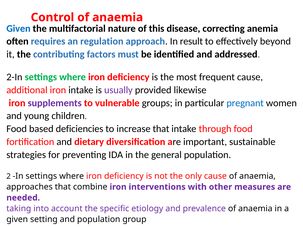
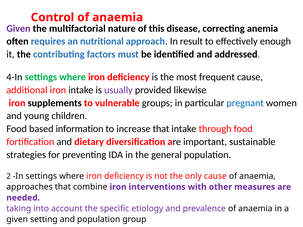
Given at (18, 28) colour: blue -> purple
regulation: regulation -> nutritional
beyond: beyond -> enough
2-In: 2-In -> 4-In
supplements colour: purple -> black
deficiencies: deficiencies -> information
